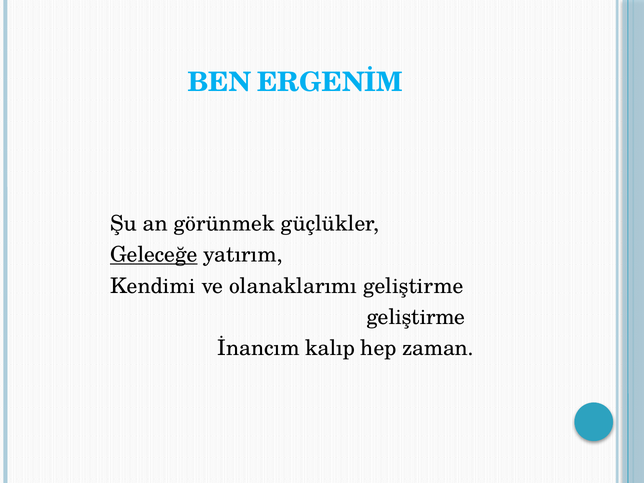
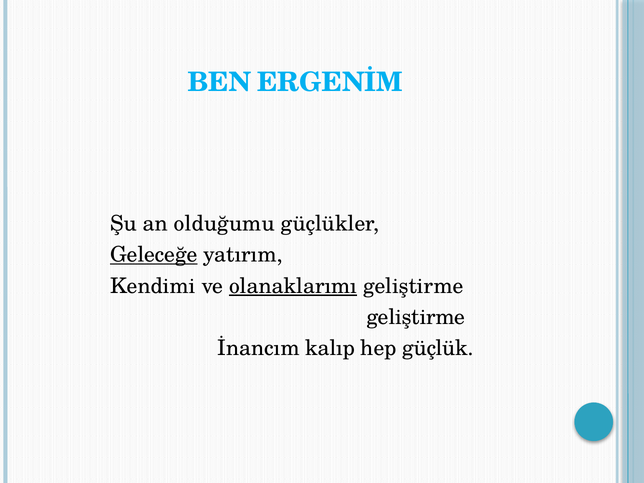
görünmek: görünmek -> olduğumu
olanaklarımı underline: none -> present
zaman: zaman -> güçlük
